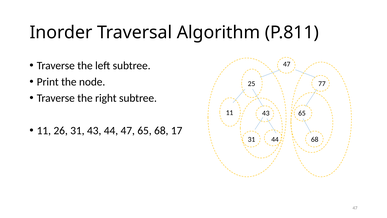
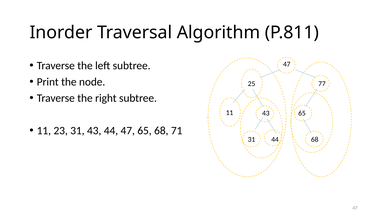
26: 26 -> 23
17: 17 -> 71
